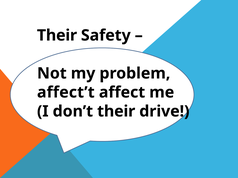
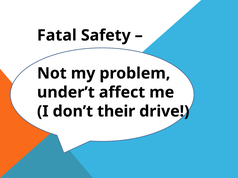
Their at (57, 35): Their -> Fatal
affect’t: affect’t -> under’t
